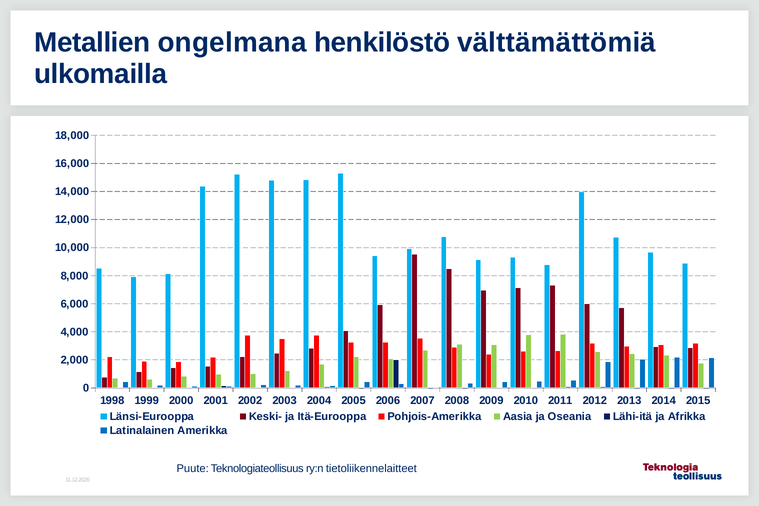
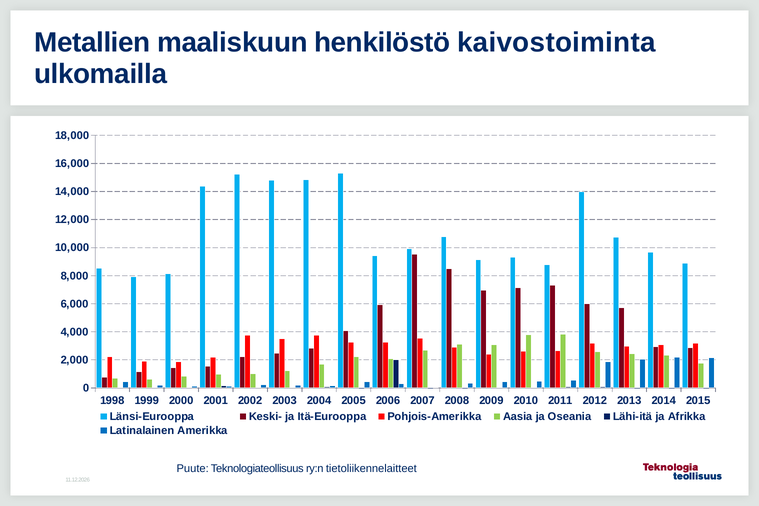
ongelmana: ongelmana -> maaliskuun
välttämättömiä: välttämättömiä -> kaivostoiminta
